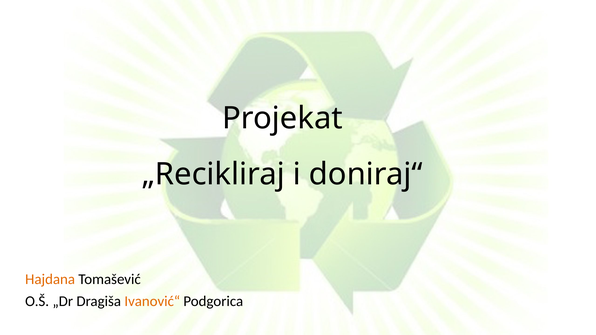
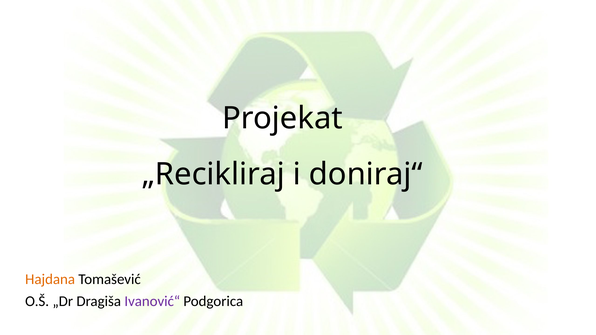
Ivanović“ colour: orange -> purple
